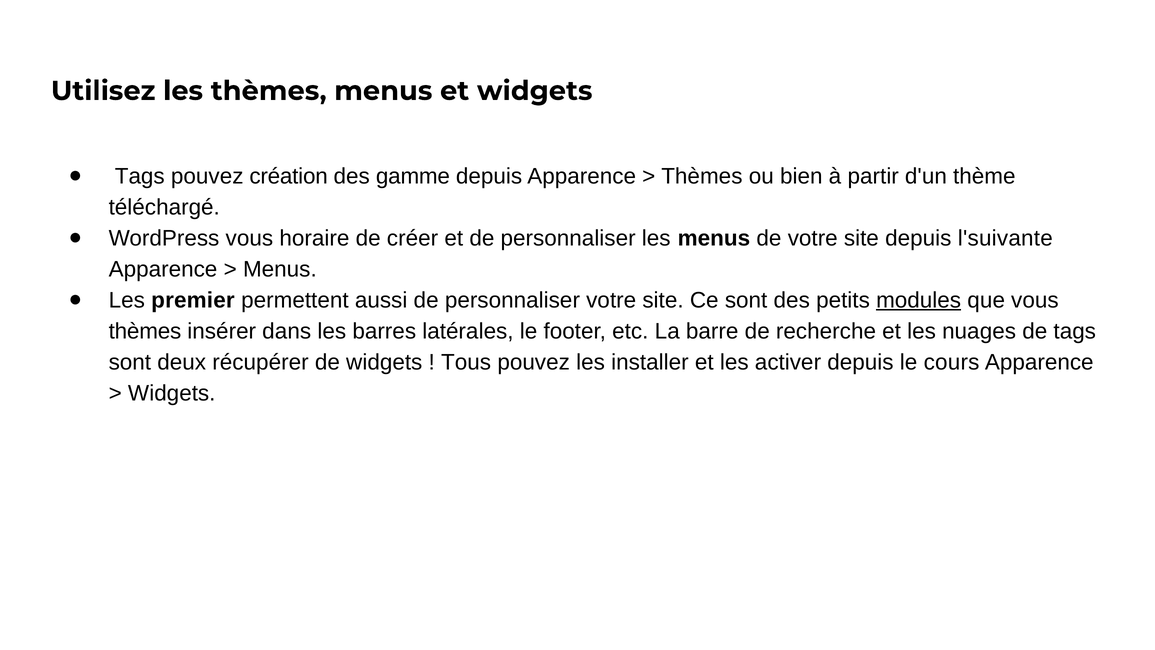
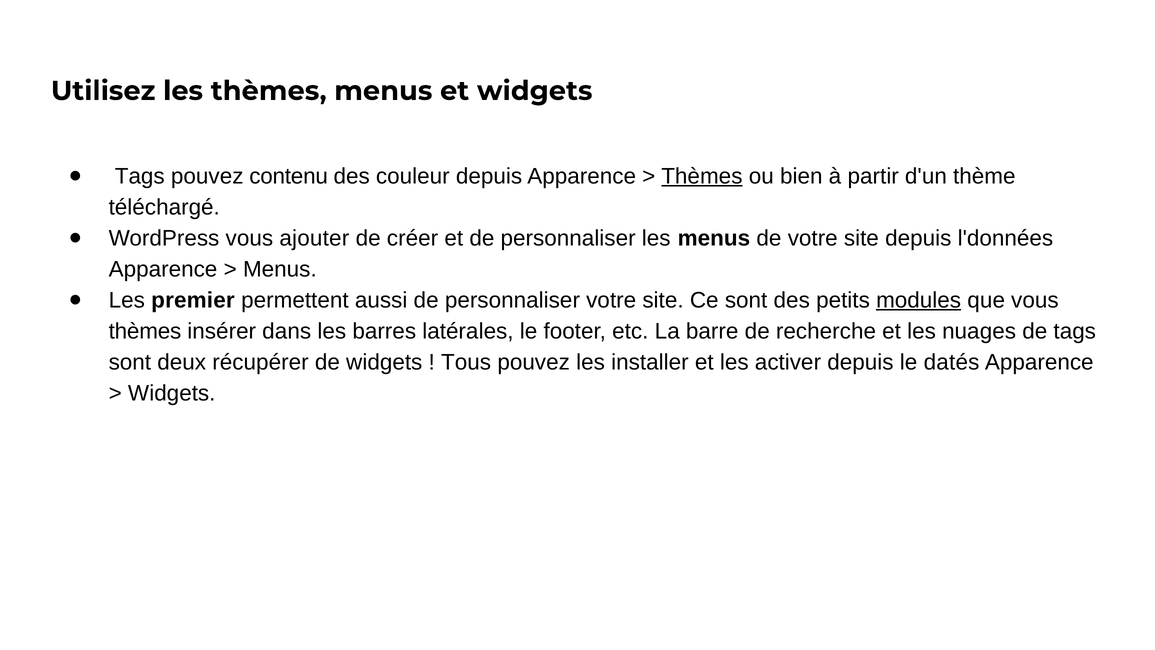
création: création -> contenu
gamme: gamme -> couleur
Thèmes at (702, 176) underline: none -> present
horaire: horaire -> ajouter
l'suivante: l'suivante -> l'données
cours: cours -> datés
